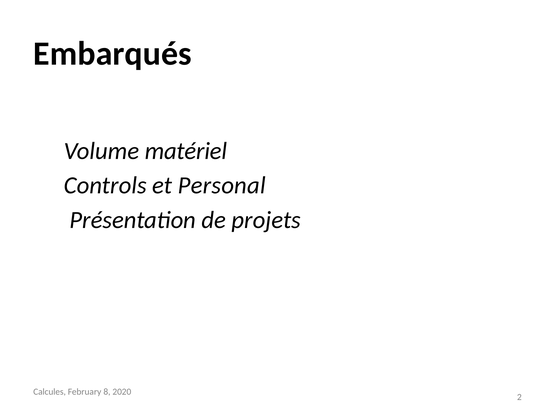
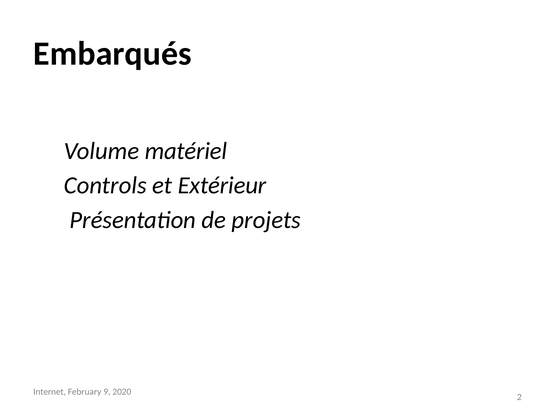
Personal: Personal -> Extérieur
Calcules: Calcules -> Internet
8: 8 -> 9
